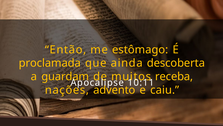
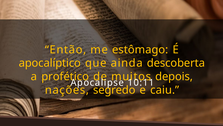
proclamada: proclamada -> apocalíptico
guardam: guardam -> profético
receba: receba -> depois
advento: advento -> segredo
